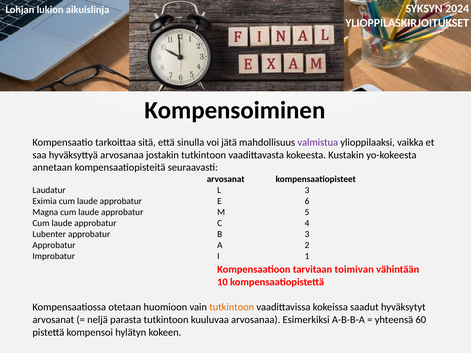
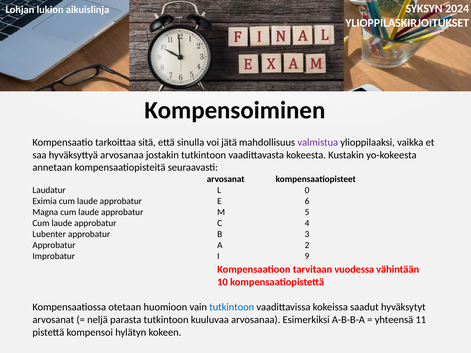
L 3: 3 -> 0
1: 1 -> 9
toimivan: toimivan -> vuodessa
tutkintoon at (232, 307) colour: orange -> blue
60: 60 -> 11
